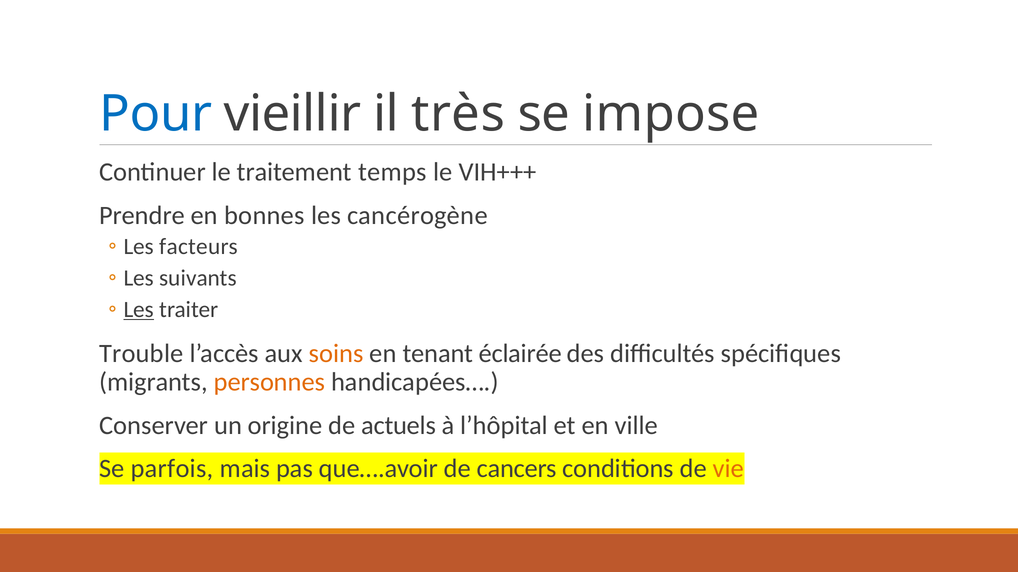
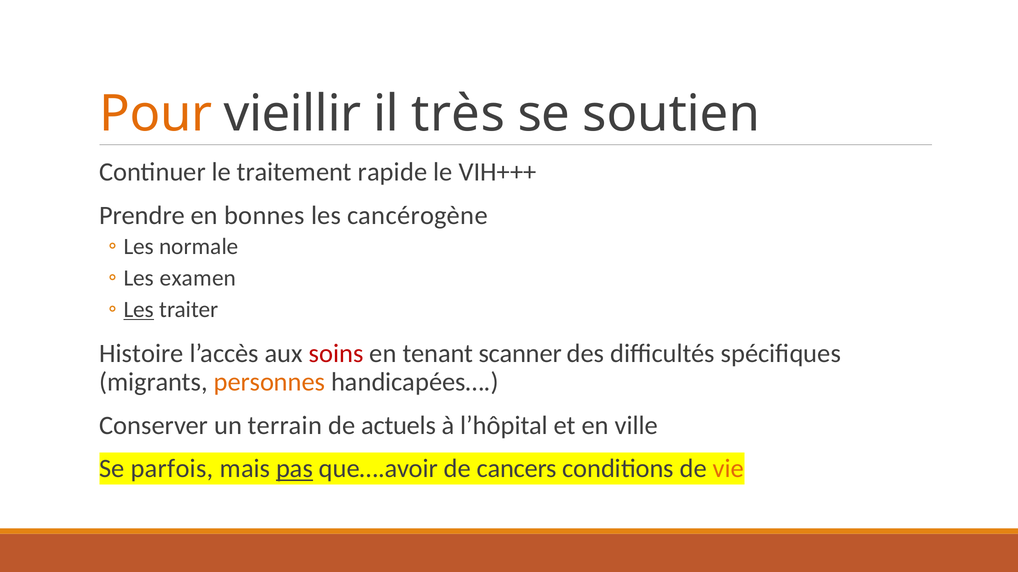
Pour colour: blue -> orange
impose: impose -> soutien
temps: temps -> rapide
facteurs: facteurs -> normale
suivants: suivants -> examen
Trouble: Trouble -> Histoire
soins colour: orange -> red
éclairée: éclairée -> scanner
origine: origine -> terrain
pas underline: none -> present
